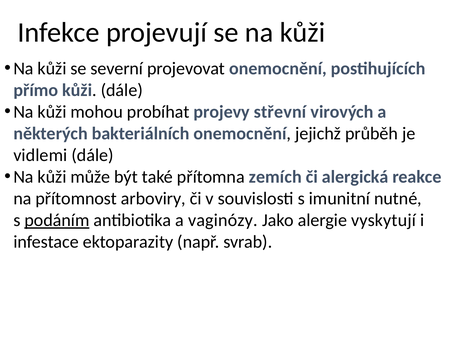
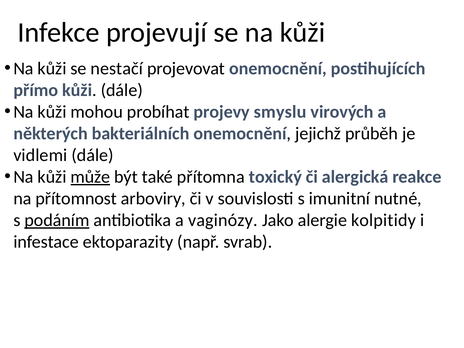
severní: severní -> nestačí
střevní: střevní -> smyslu
může underline: none -> present
zemích: zemích -> toxický
vyskytují: vyskytují -> kolpitidy
